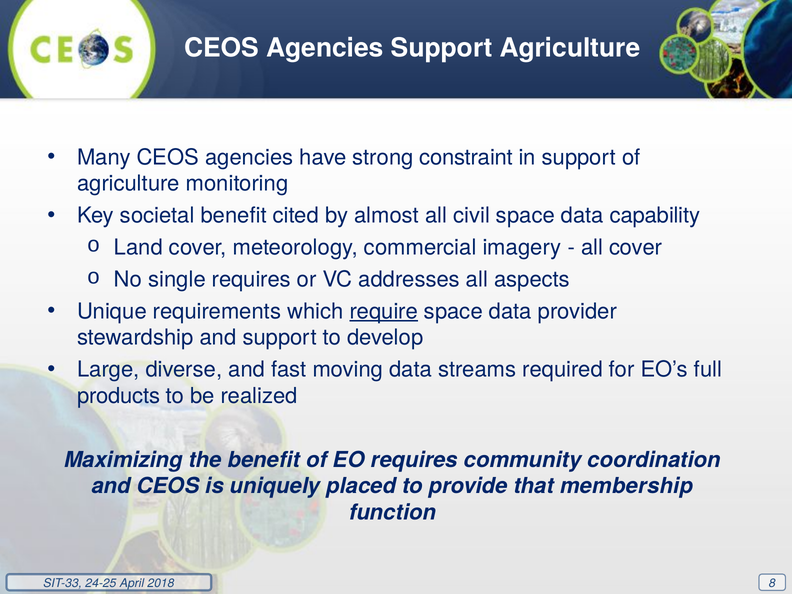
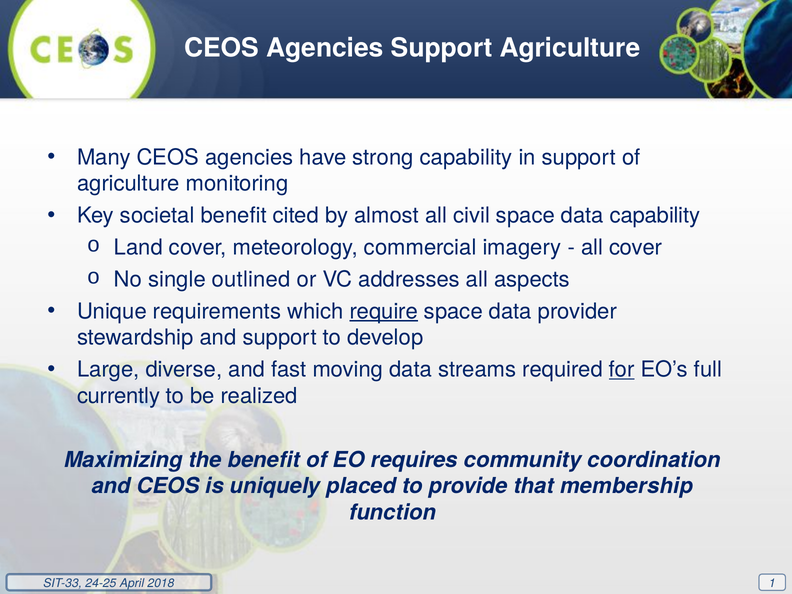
strong constraint: constraint -> capability
single requires: requires -> outlined
for underline: none -> present
products: products -> currently
8: 8 -> 1
